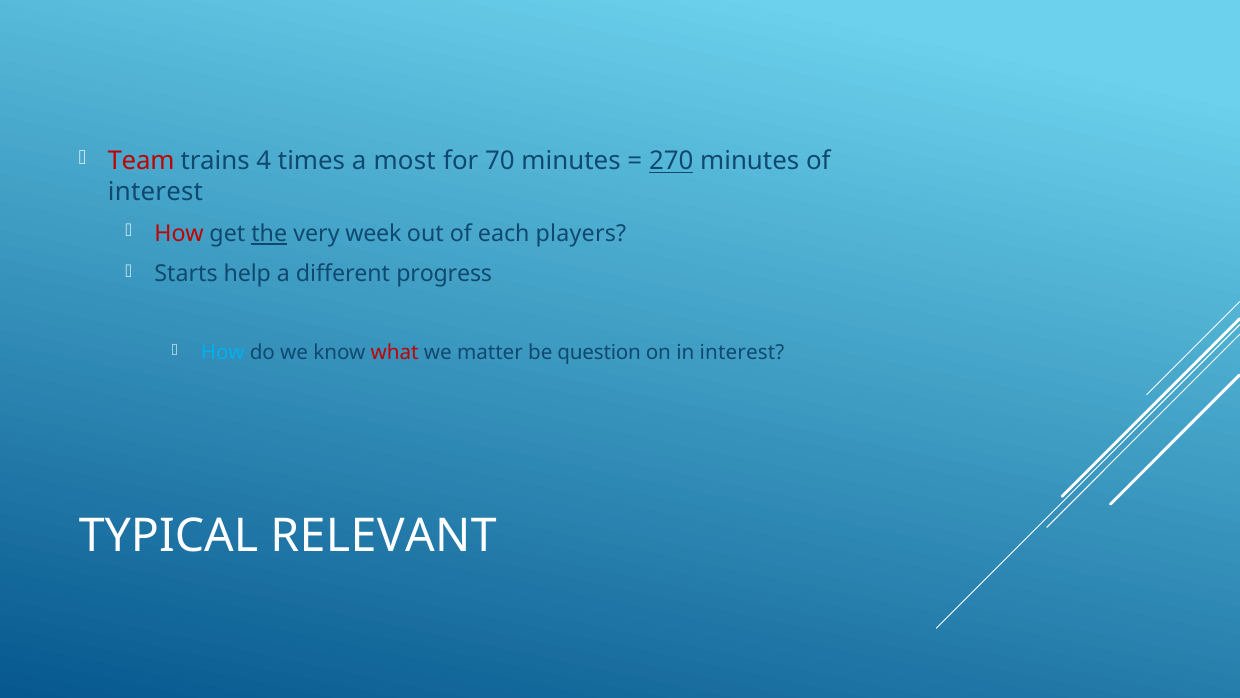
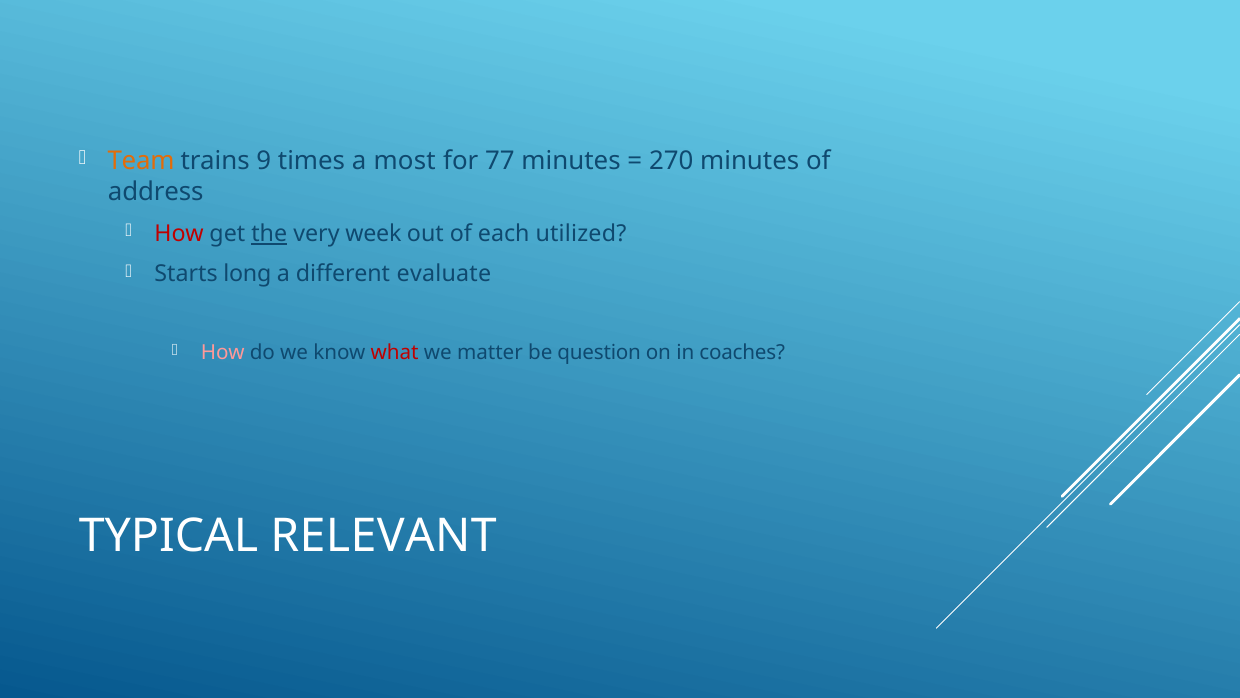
Team colour: red -> orange
4: 4 -> 9
70: 70 -> 77
270 underline: present -> none
interest at (155, 192): interest -> address
players: players -> utilized
help: help -> long
progress: progress -> evaluate
How at (223, 352) colour: light blue -> pink
in interest: interest -> coaches
